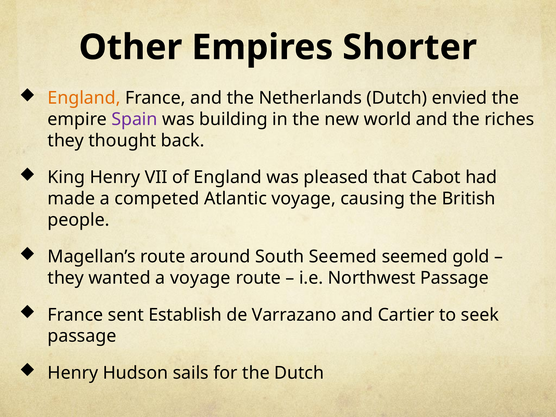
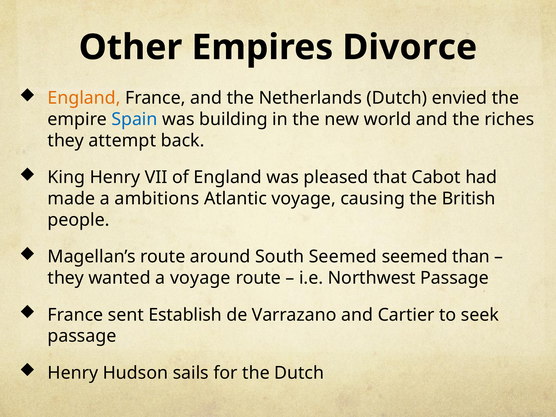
Shorter: Shorter -> Divorce
Spain colour: purple -> blue
thought: thought -> attempt
competed: competed -> ambitions
gold: gold -> than
